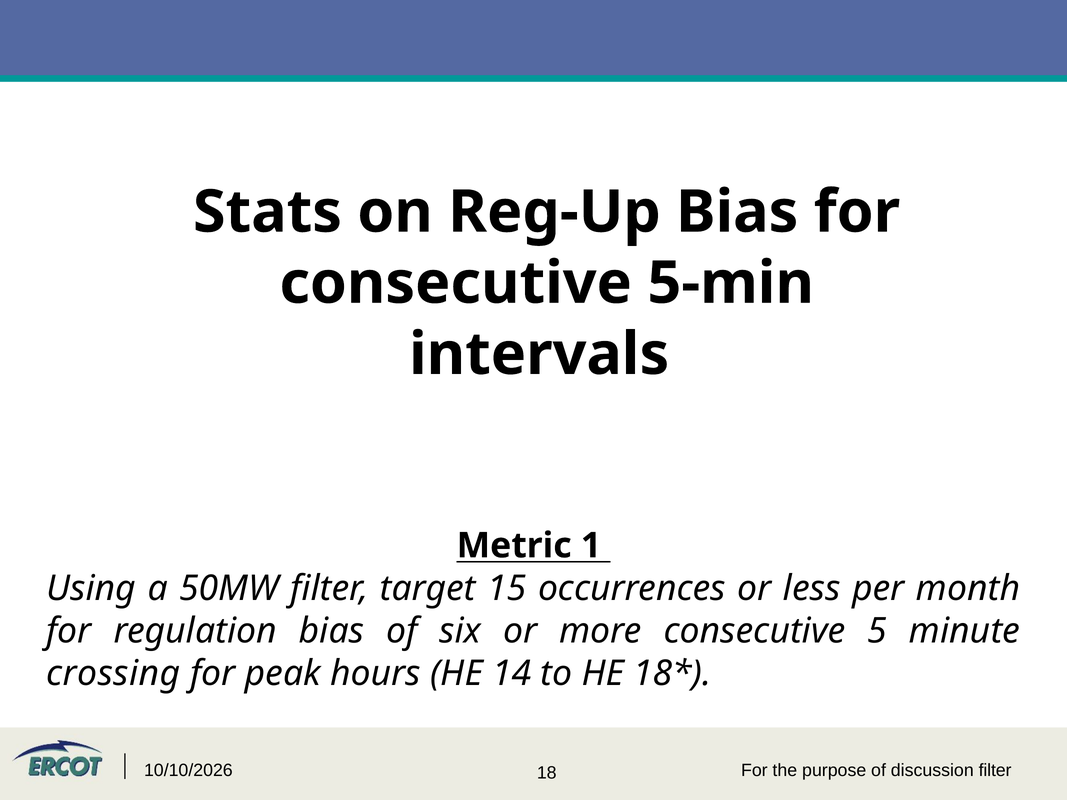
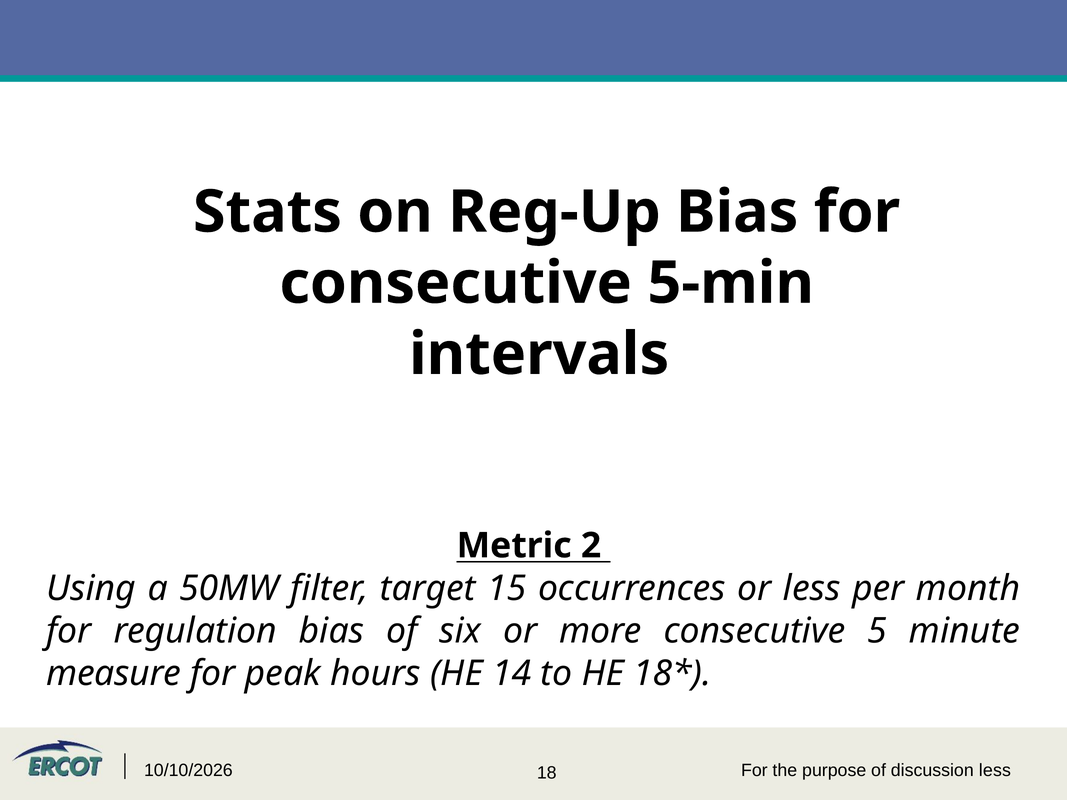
1: 1 -> 2
crossing: crossing -> measure
discussion filter: filter -> less
